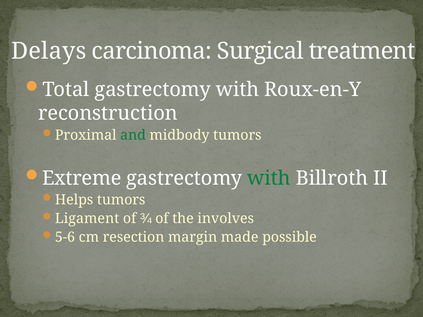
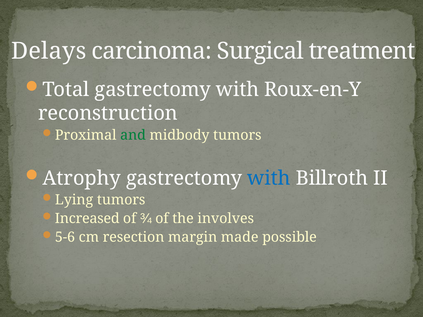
Extreme: Extreme -> Atrophy
with at (269, 178) colour: green -> blue
Helps: Helps -> Lying
Ligament: Ligament -> Increased
